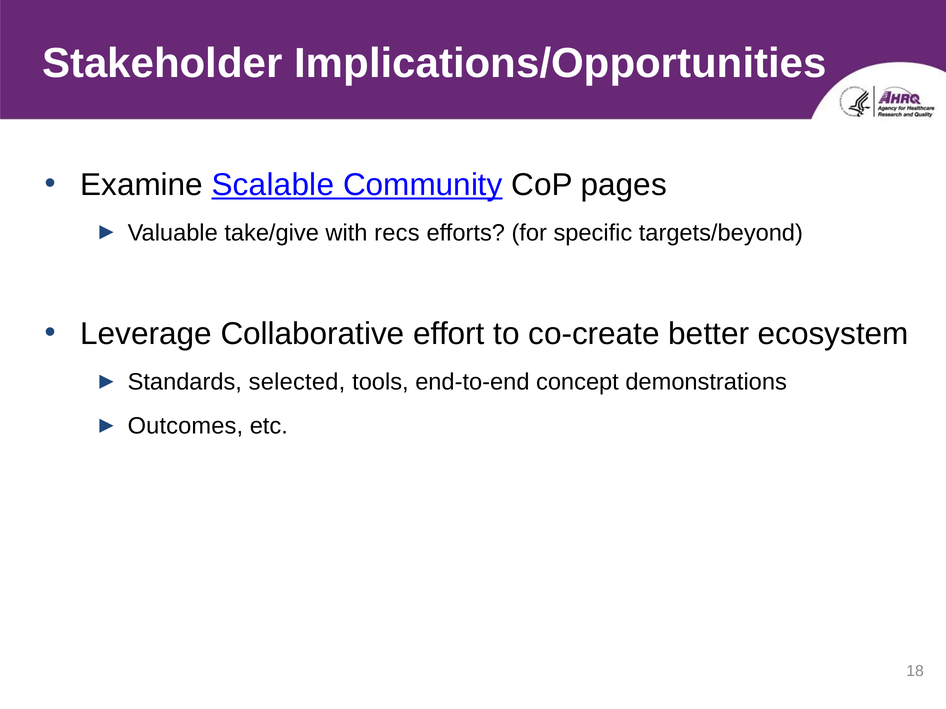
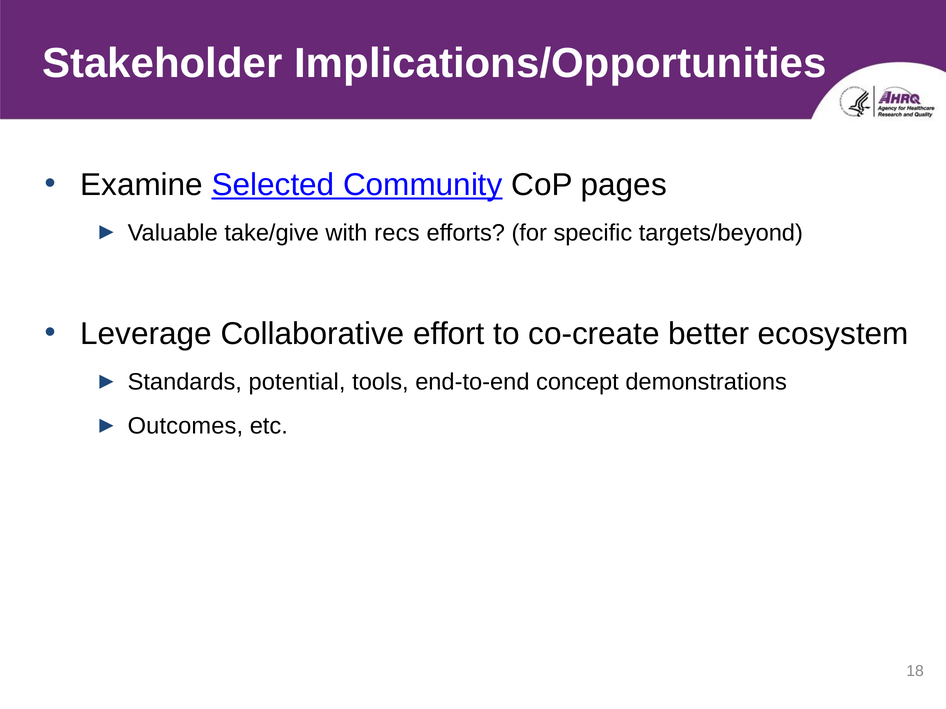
Scalable: Scalable -> Selected
selected: selected -> potential
